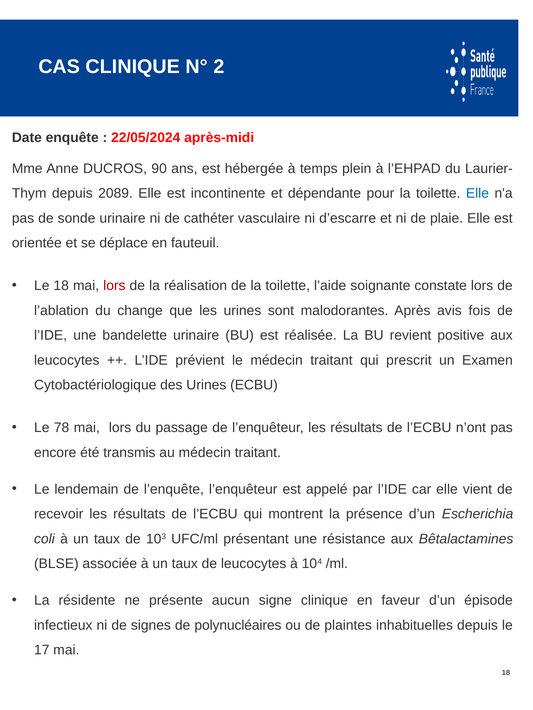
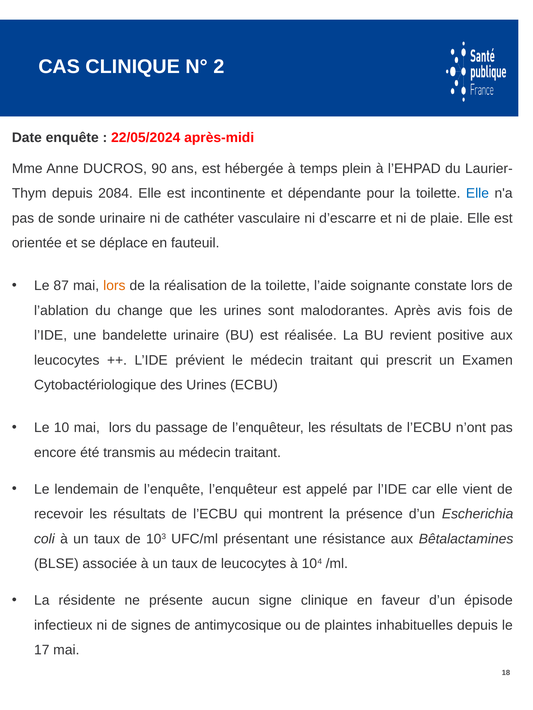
2089: 2089 -> 2084
Le 18: 18 -> 87
lors at (114, 286) colour: red -> orange
78: 78 -> 10
polynucléaires: polynucléaires -> antimycosique
